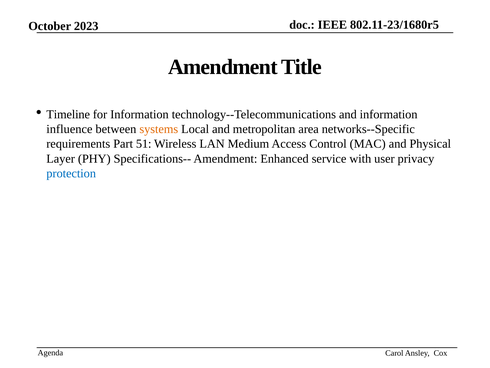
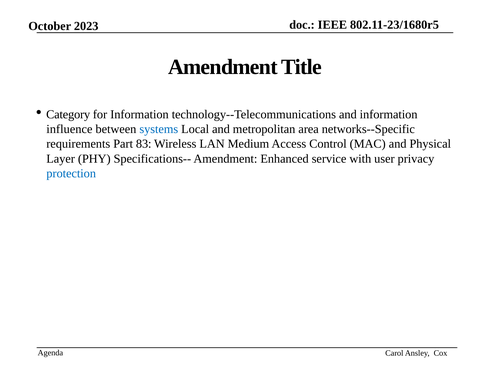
Timeline: Timeline -> Category
systems colour: orange -> blue
51: 51 -> 83
